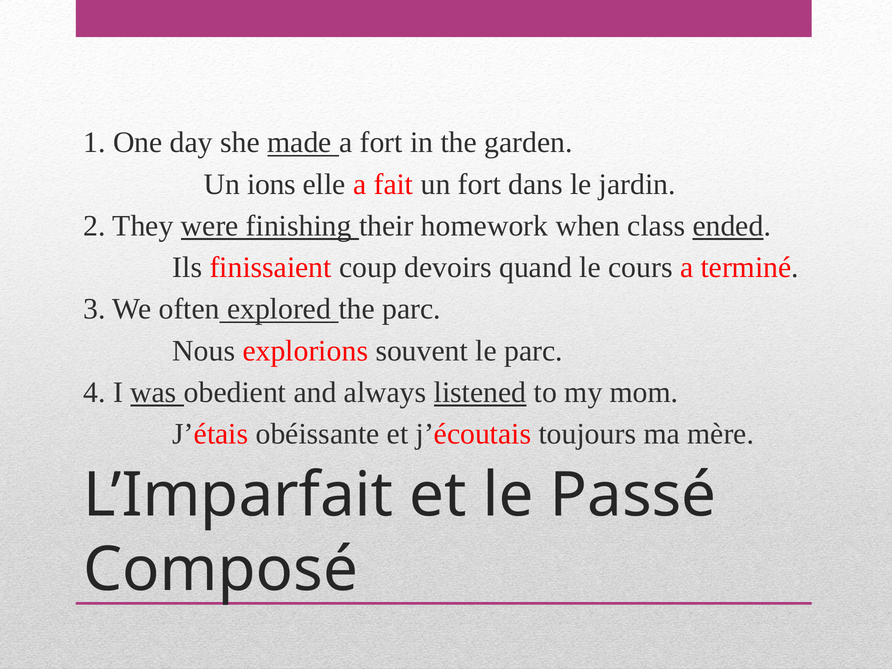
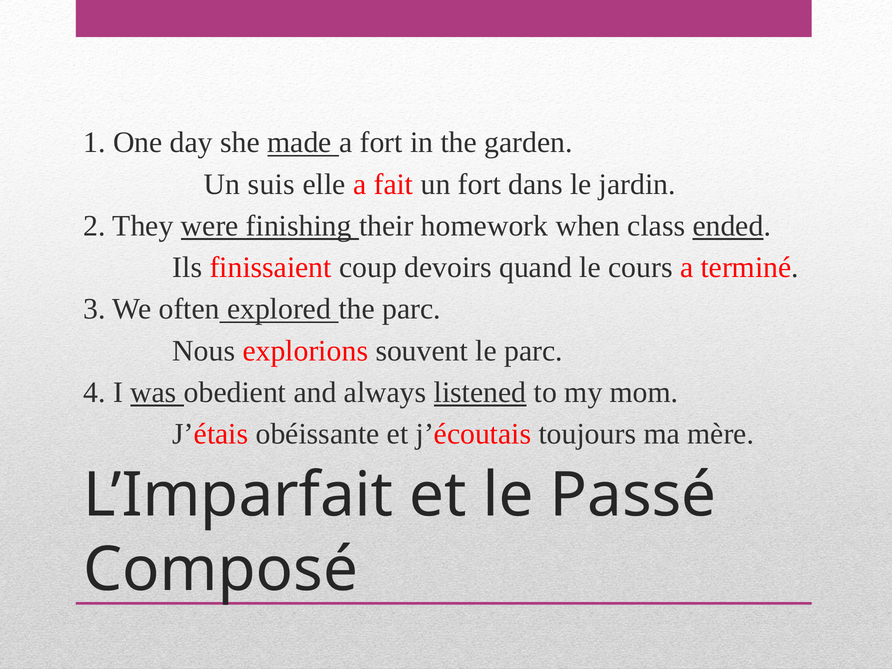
ions: ions -> suis
